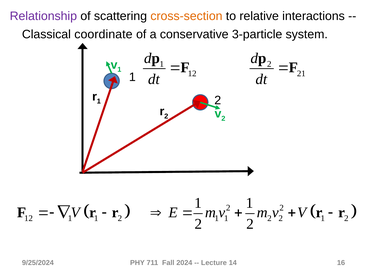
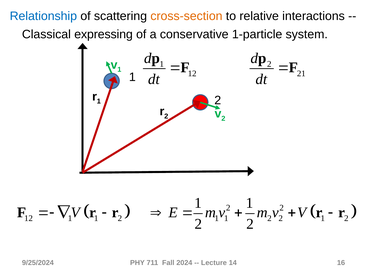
Relationship colour: purple -> blue
coordinate: coordinate -> expressing
3-particle: 3-particle -> 1-particle
